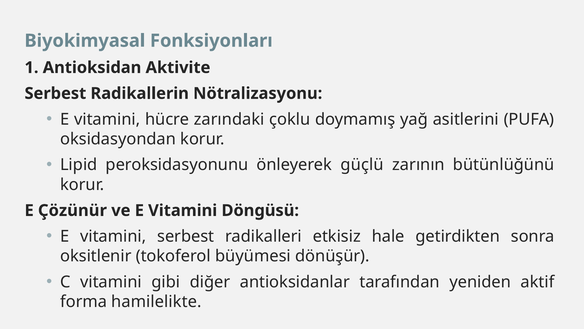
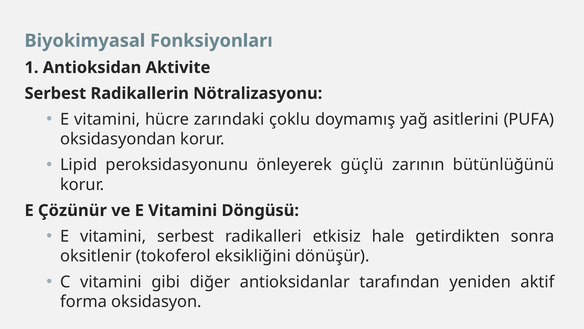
büyümesi: büyümesi -> eksikliğini
hamilelikte: hamilelikte -> oksidasyon
